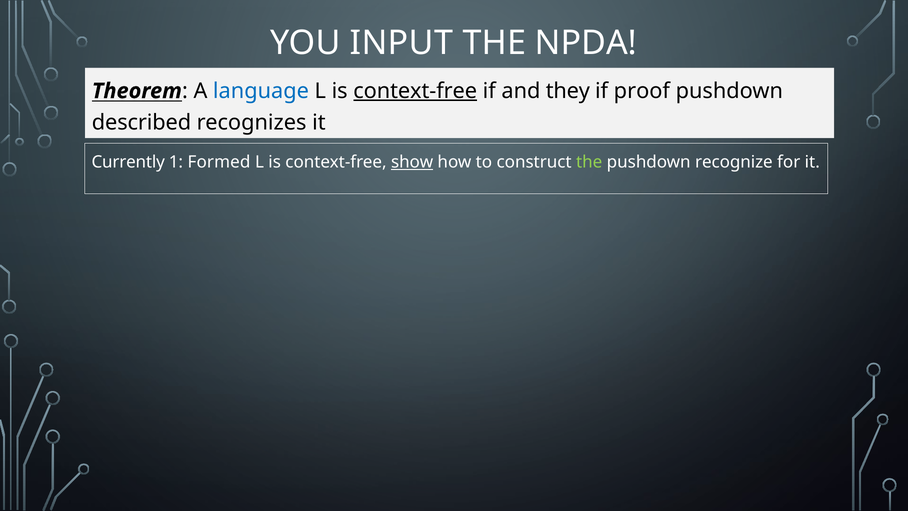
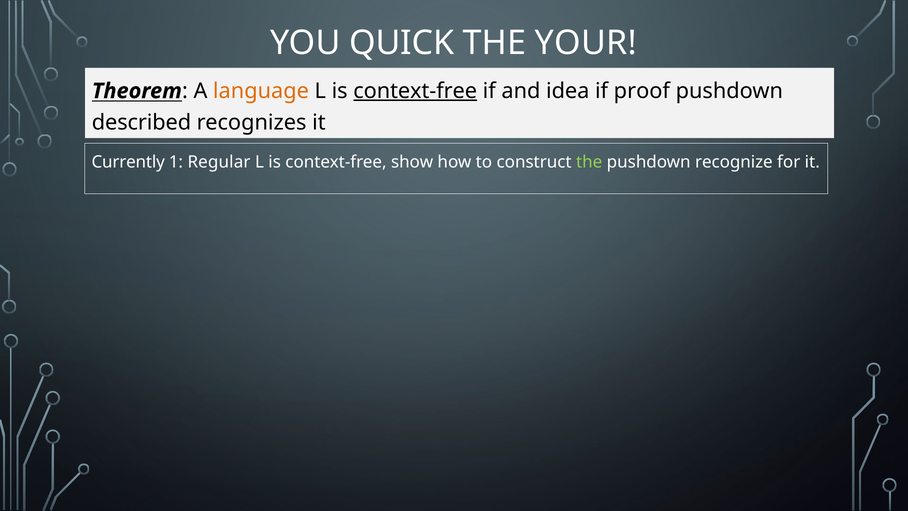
INPUT: INPUT -> QUICK
NPDA: NPDA -> YOUR
language colour: blue -> orange
they: they -> idea
Formed: Formed -> Regular
show underline: present -> none
